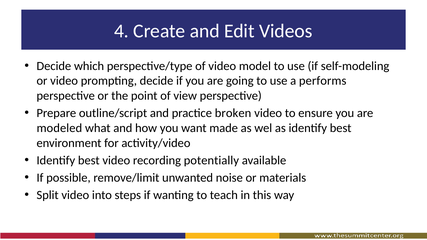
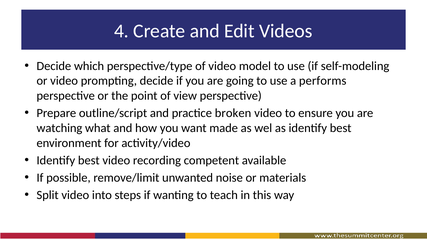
modeled: modeled -> watching
potentially: potentially -> competent
